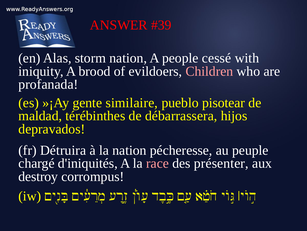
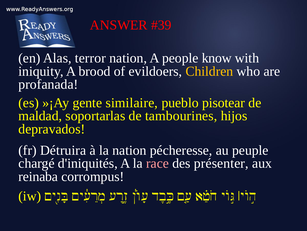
storm: storm -> terror
cessé: cessé -> know
Children colour: pink -> yellow
térébinthes: térébinthes -> soportarlas
débarrassera: débarrassera -> tambourines
destroy: destroy -> reinaba
